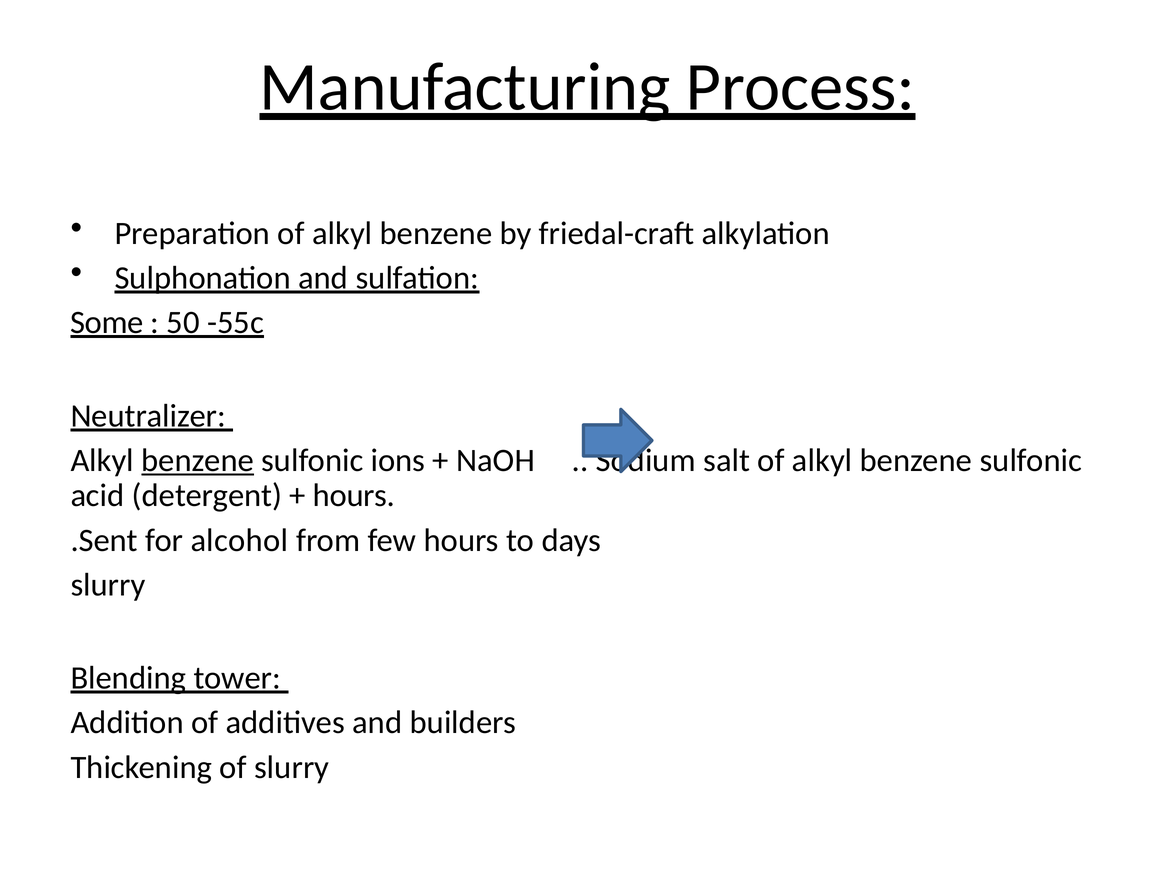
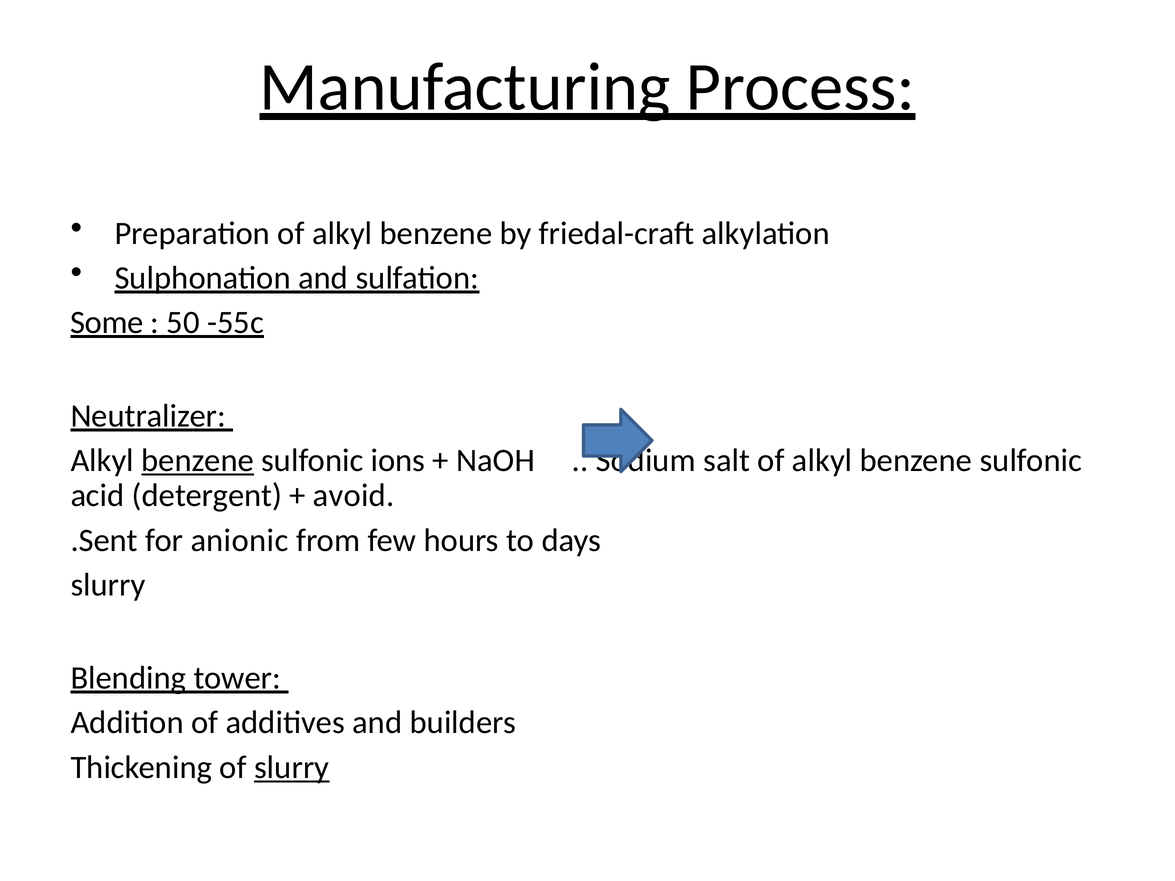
hours at (354, 496): hours -> avoid
alcohol: alcohol -> anionic
slurry at (292, 768) underline: none -> present
